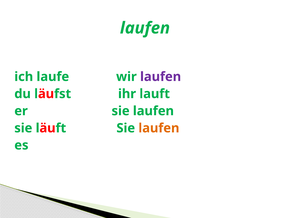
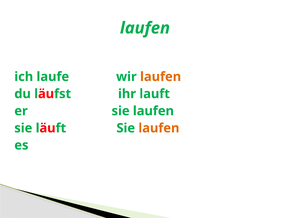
laufen at (161, 77) colour: purple -> orange
